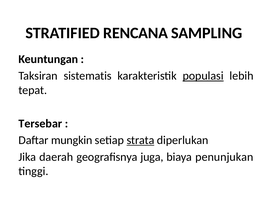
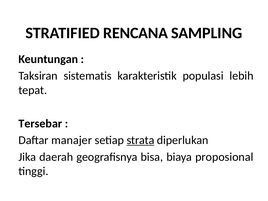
populasi underline: present -> none
mungkin: mungkin -> manajer
juga: juga -> bisa
penunjukan: penunjukan -> proposional
